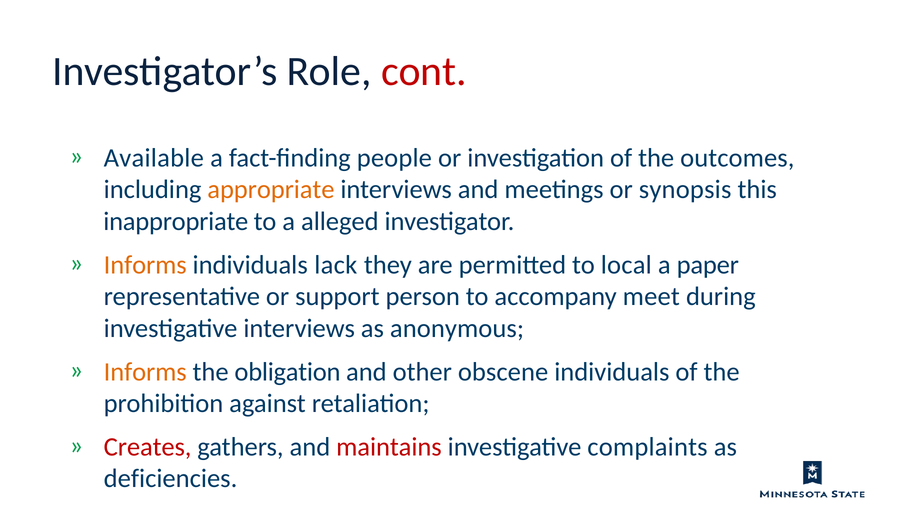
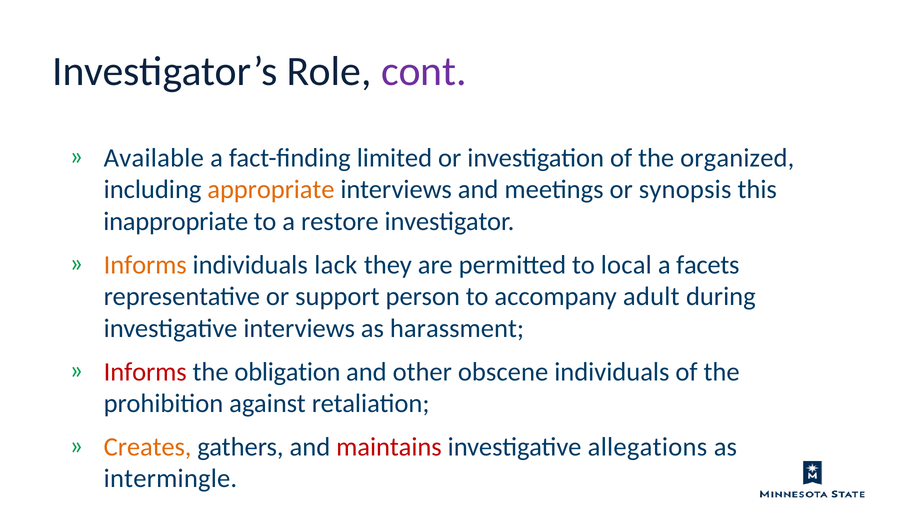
cont colour: red -> purple
people: people -> limited
outcomes: outcomes -> organized
alleged: alleged -> restore
paper: paper -> facets
meet: meet -> adult
anonymous: anonymous -> harassment
Informs at (145, 372) colour: orange -> red
Creates colour: red -> orange
complaints: complaints -> allegations
deficiencies: deficiencies -> intermingle
